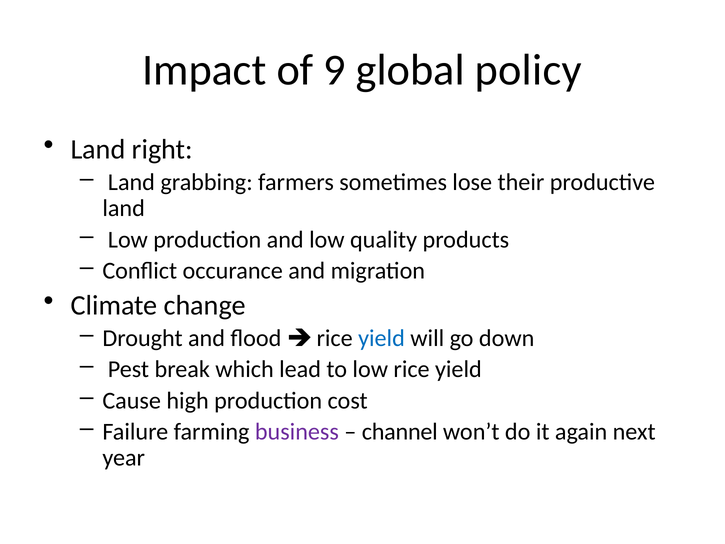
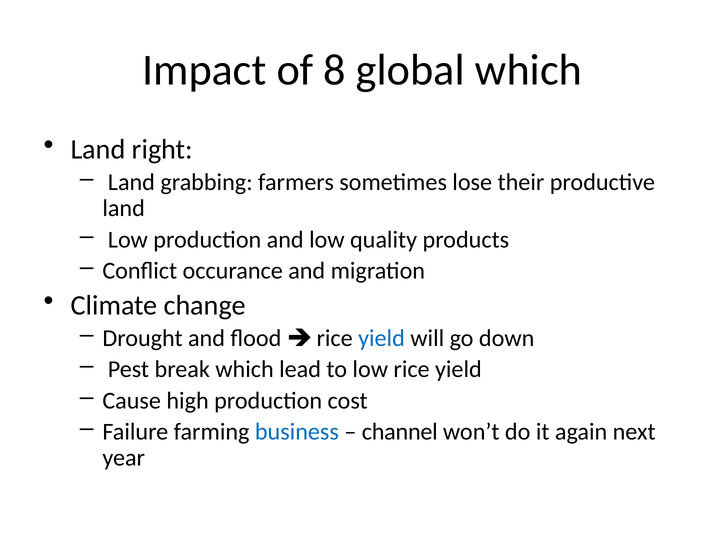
9: 9 -> 8
global policy: policy -> which
business colour: purple -> blue
